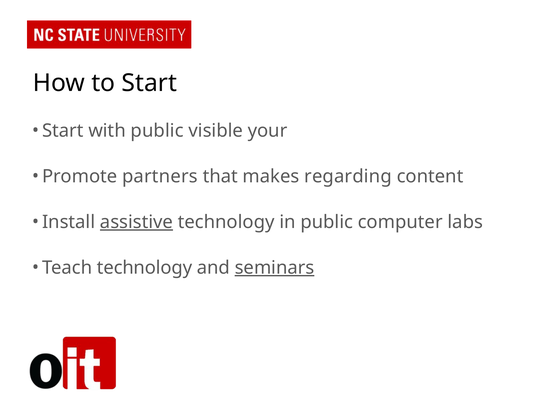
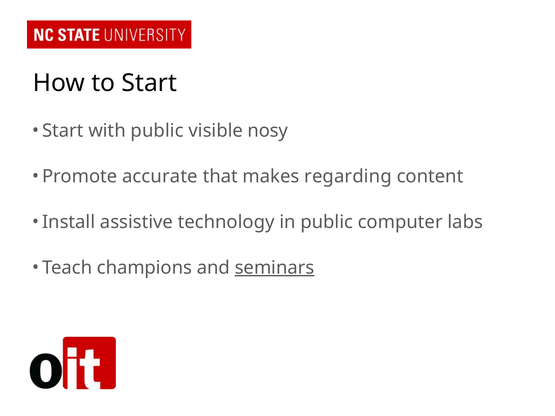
your: your -> nosy
partners: partners -> accurate
assistive underline: present -> none
Teach technology: technology -> champions
